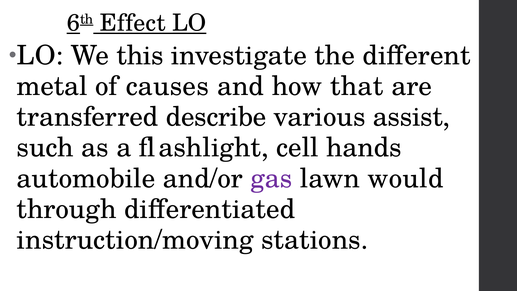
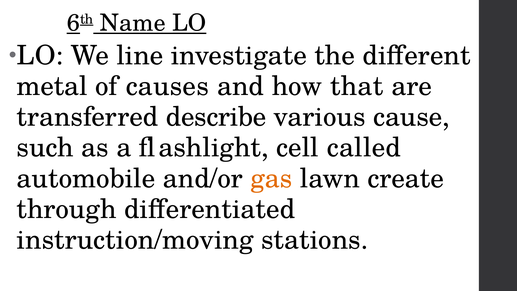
Effect: Effect -> Name
this: this -> line
assist: assist -> cause
hands: hands -> called
gas colour: purple -> orange
would: would -> create
